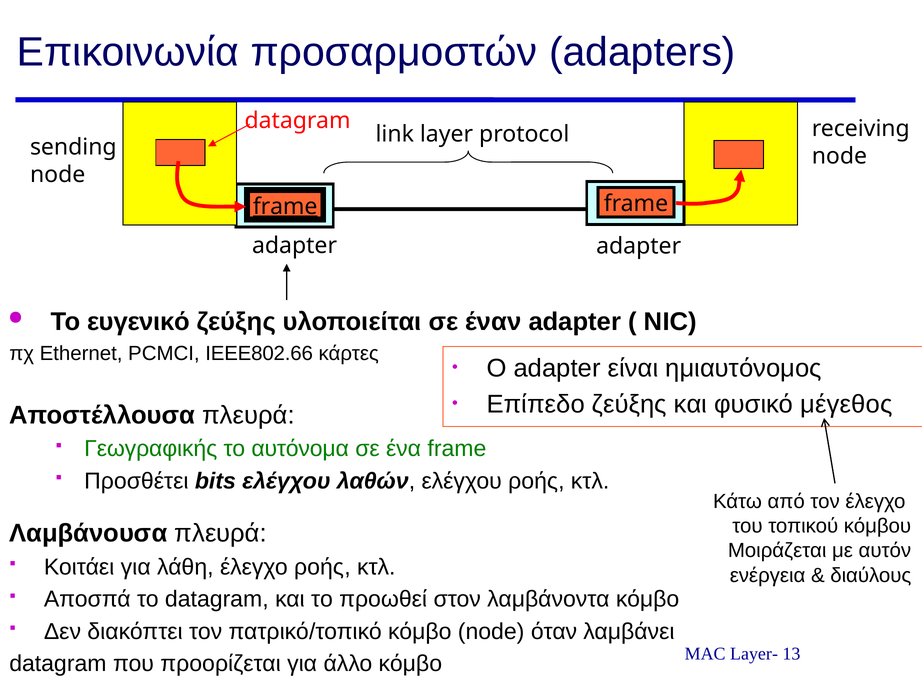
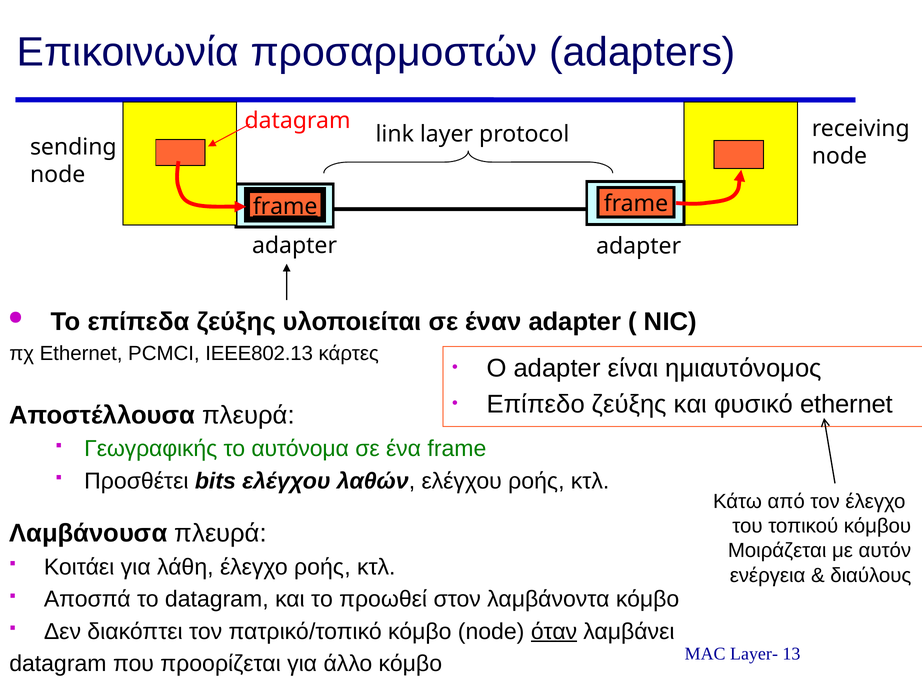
ευγενικό: ευγενικό -> επίπεδα
IEEE802.66: IEEE802.66 -> IEEE802.13
φυσικό μέγεθος: μέγεθος -> ethernet
όταν underline: none -> present
